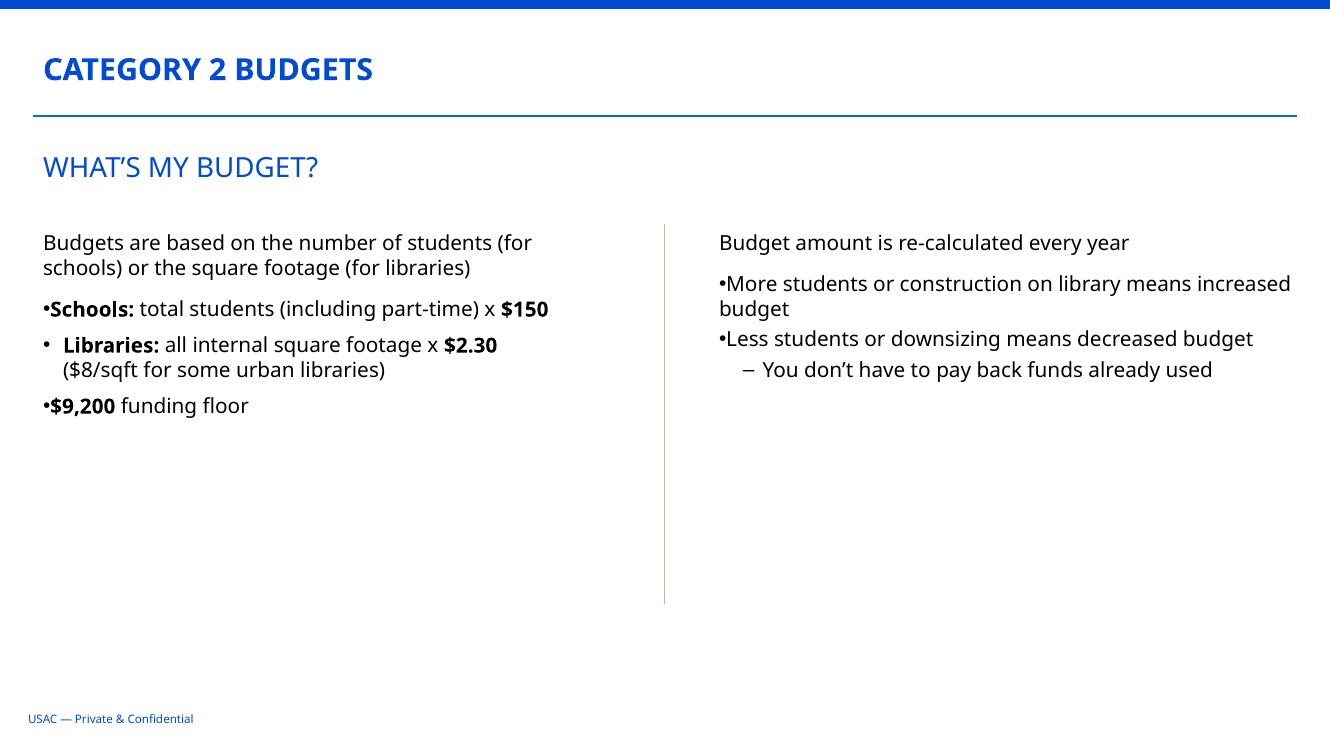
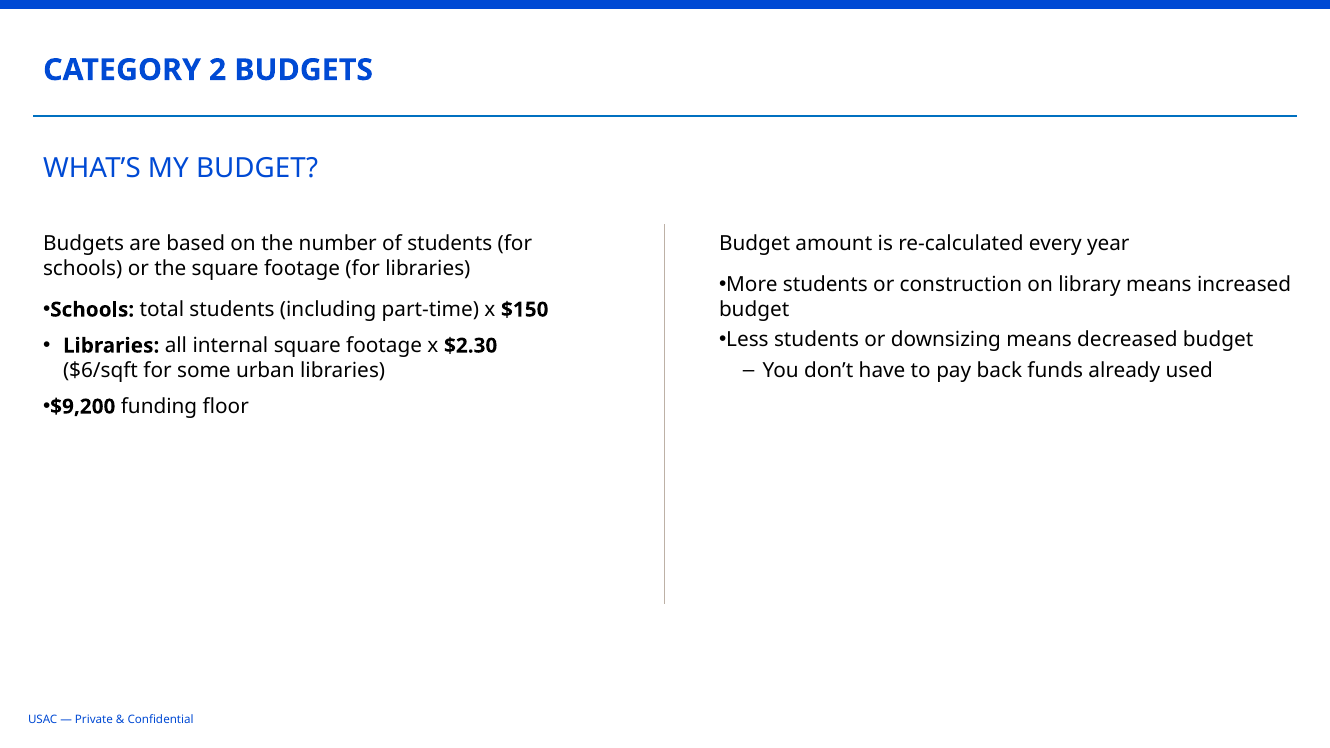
$8/sqft: $8/sqft -> $6/sqft
